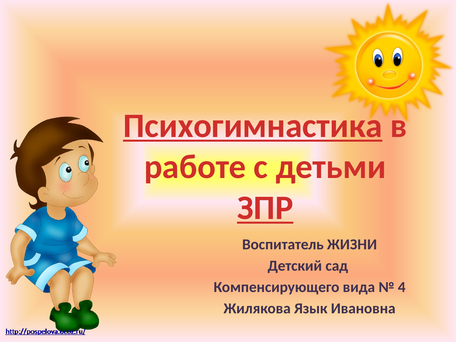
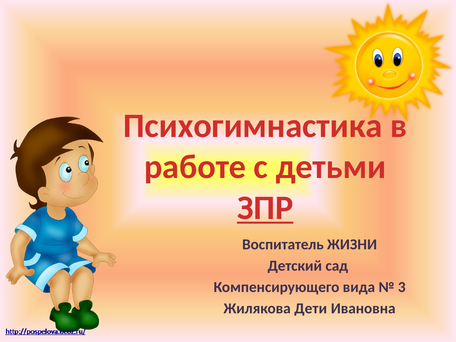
Психогимнастика underline: present -> none
4: 4 -> 3
Язык: Язык -> Дети
